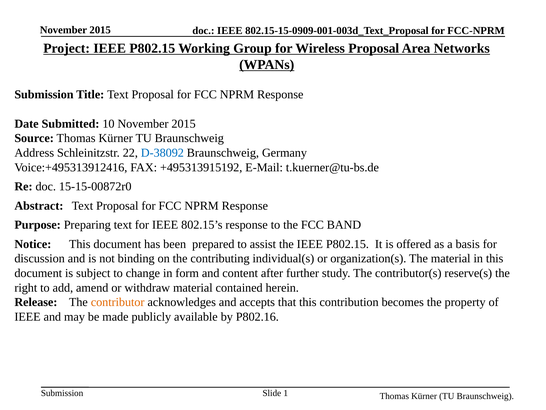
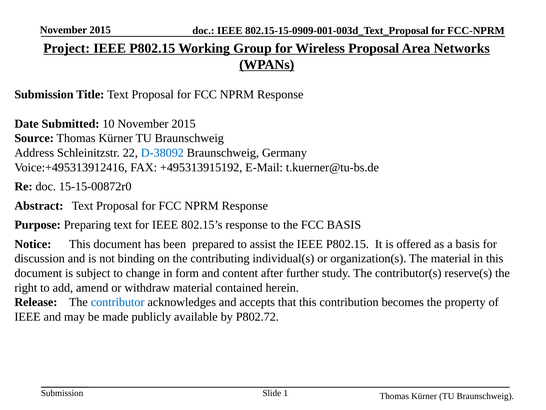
FCC BAND: BAND -> BASIS
contributor colour: orange -> blue
P802.16: P802.16 -> P802.72
